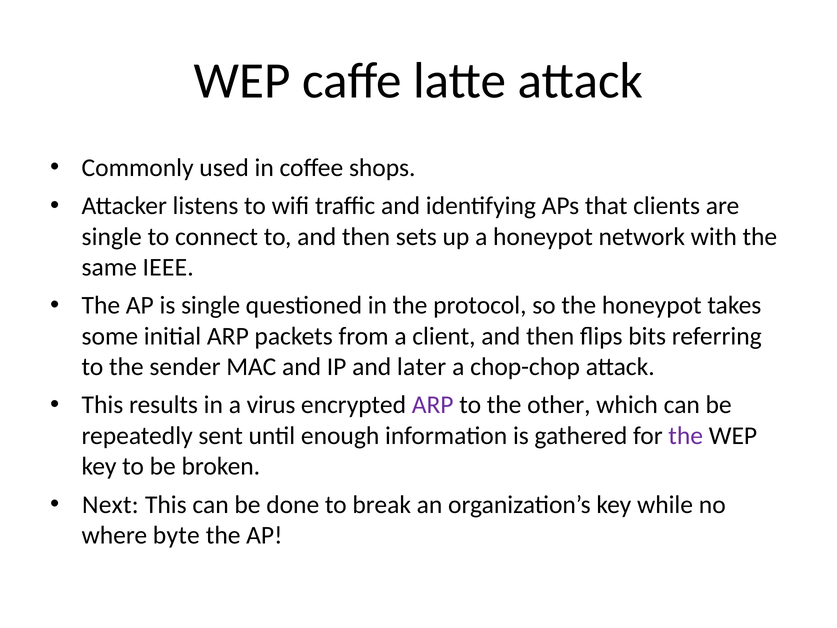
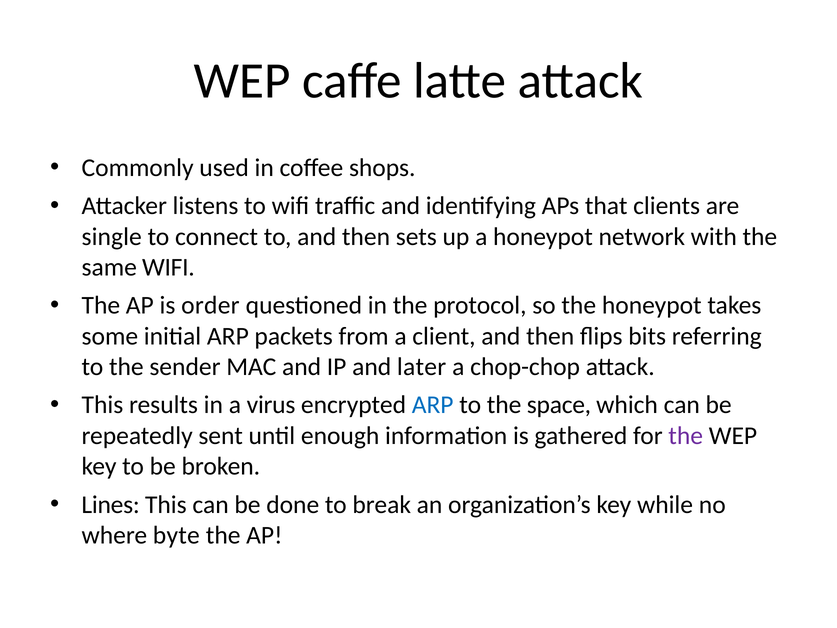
same IEEE: IEEE -> WIFI
is single: single -> order
ARP at (433, 405) colour: purple -> blue
other: other -> space
Next: Next -> Lines
